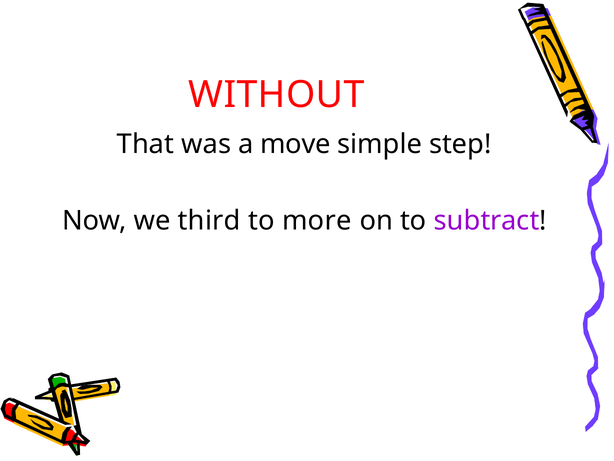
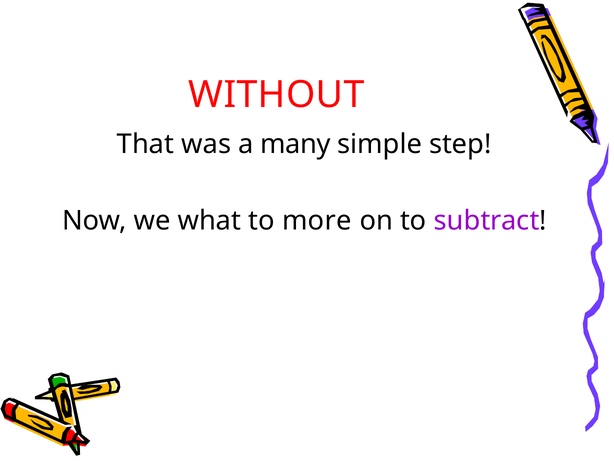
move: move -> many
third: third -> what
